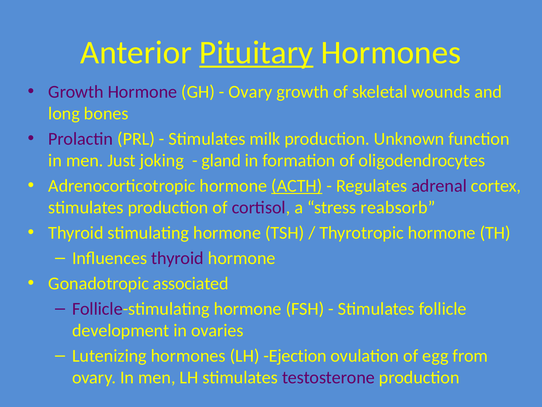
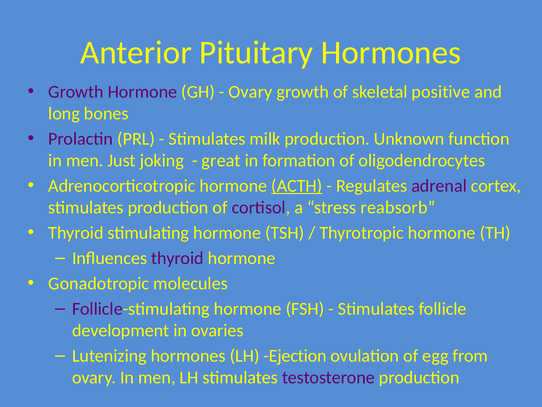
Pituitary underline: present -> none
wounds: wounds -> positive
gland: gland -> great
associated: associated -> molecules
